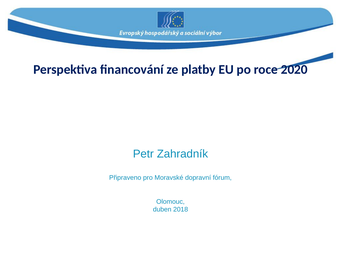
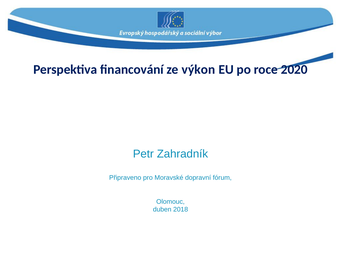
platby: platby -> výkon
